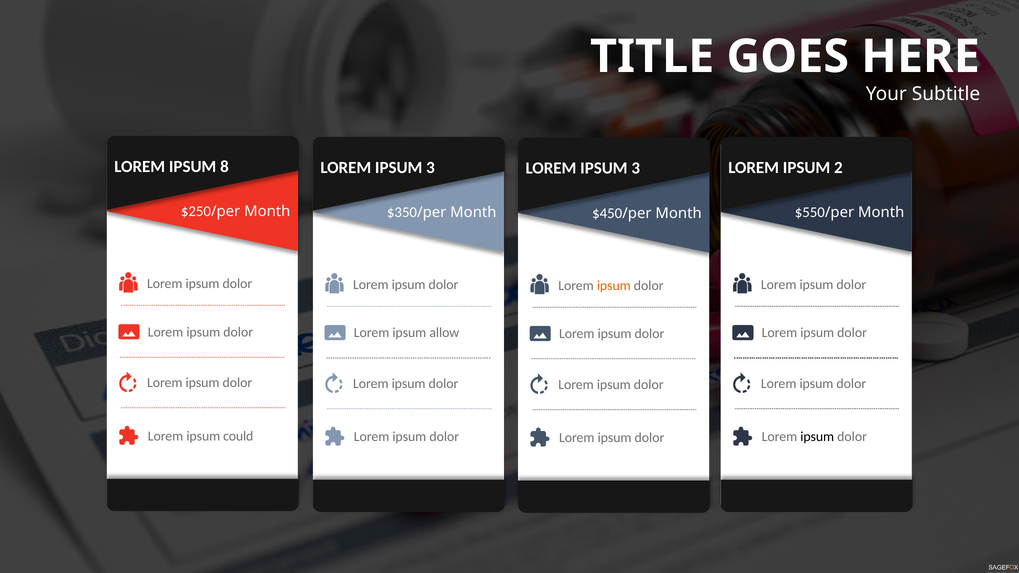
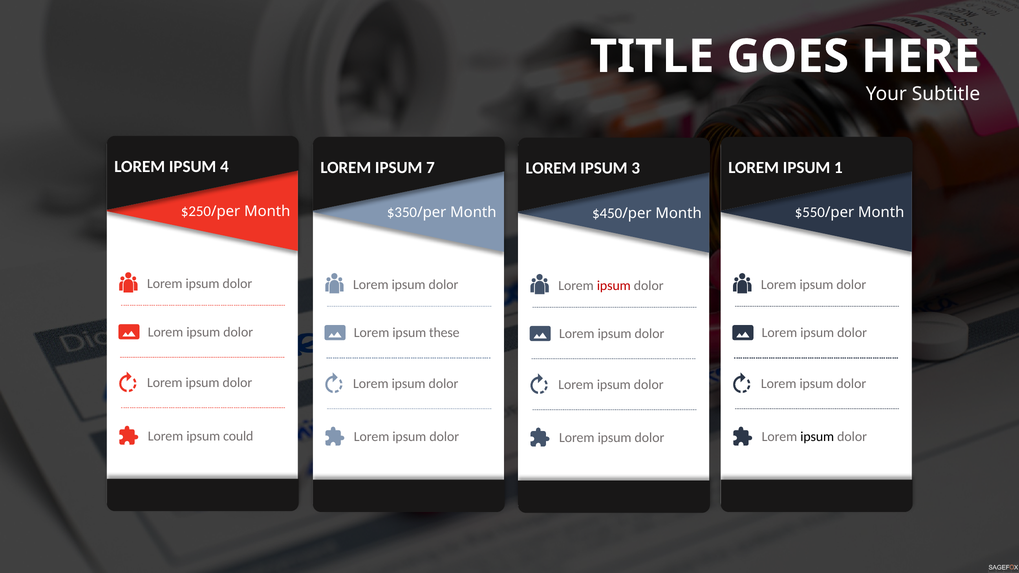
8: 8 -> 4
3 at (431, 168): 3 -> 7
2: 2 -> 1
ipsum at (614, 286) colour: orange -> red
allow: allow -> these
